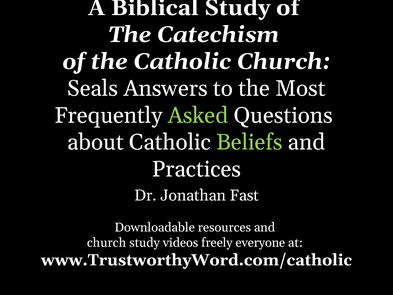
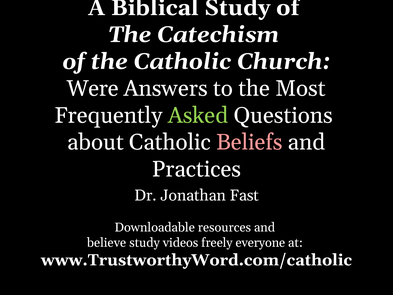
Seals: Seals -> Were
Beliefs colour: light green -> pink
church at (107, 242): church -> believe
